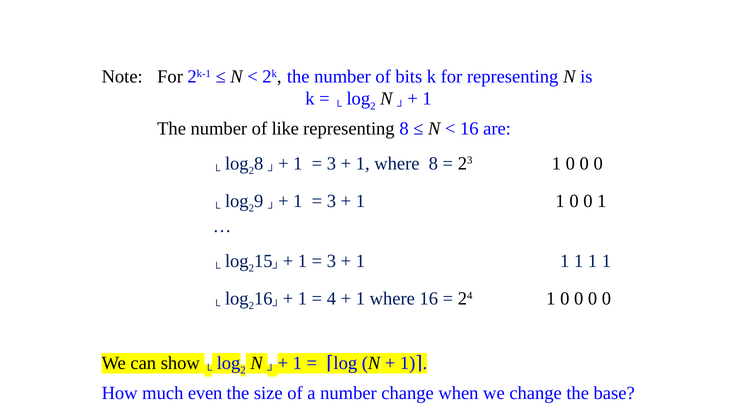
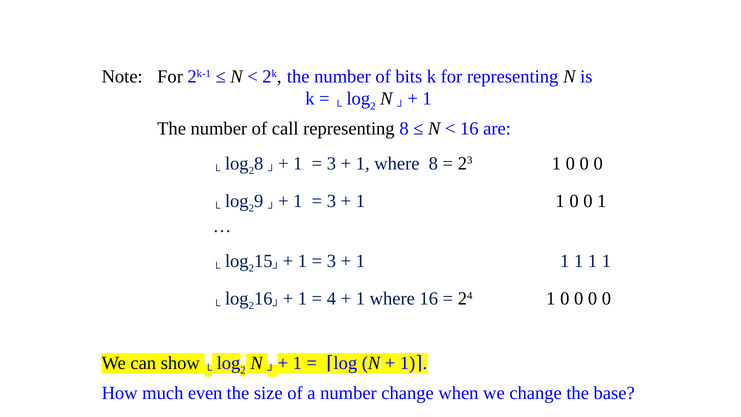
like: like -> call
